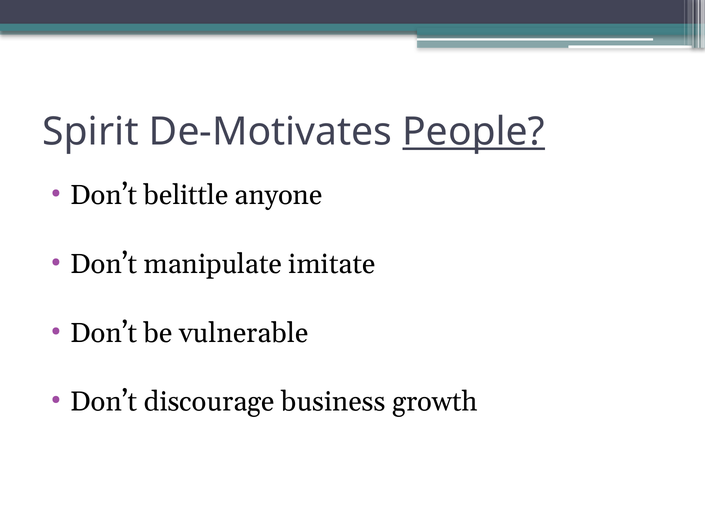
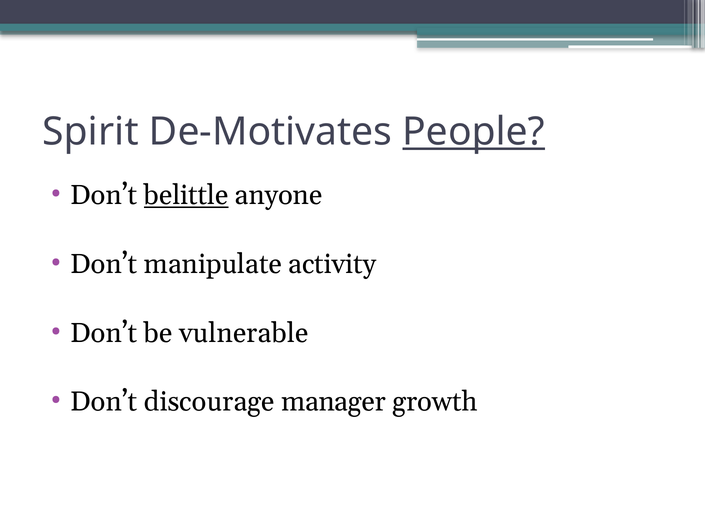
belittle underline: none -> present
imitate: imitate -> activity
business: business -> manager
